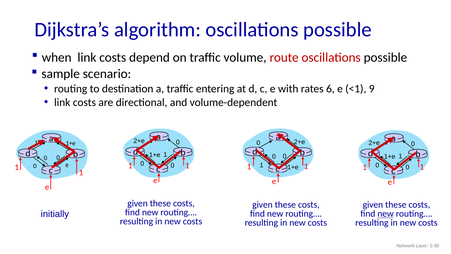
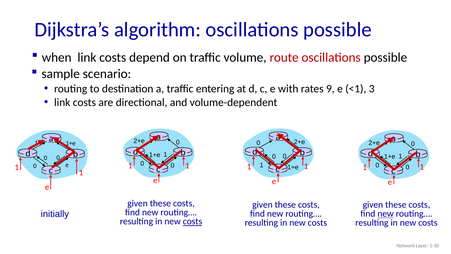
6: 6 -> 9
9: 9 -> 3
costs at (193, 221) underline: none -> present
